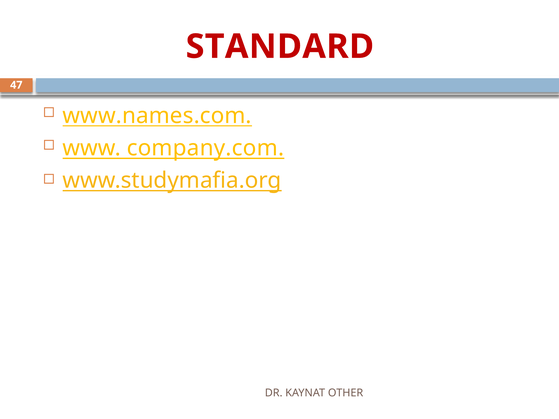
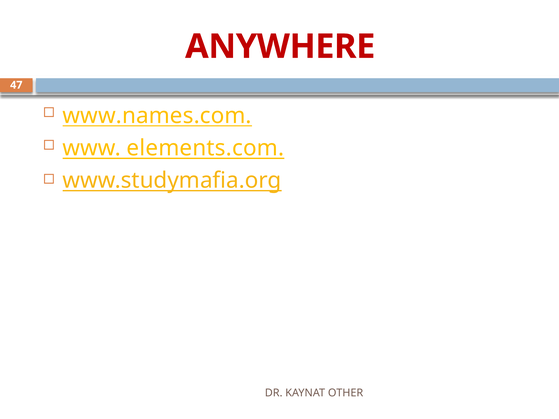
STANDARD: STANDARD -> ANYWHERE
company.com: company.com -> elements.com
